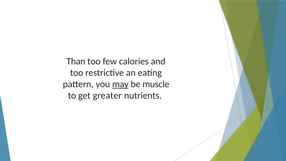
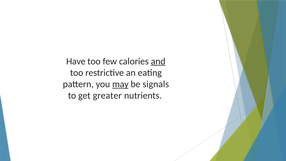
Than: Than -> Have
and underline: none -> present
muscle: muscle -> signals
